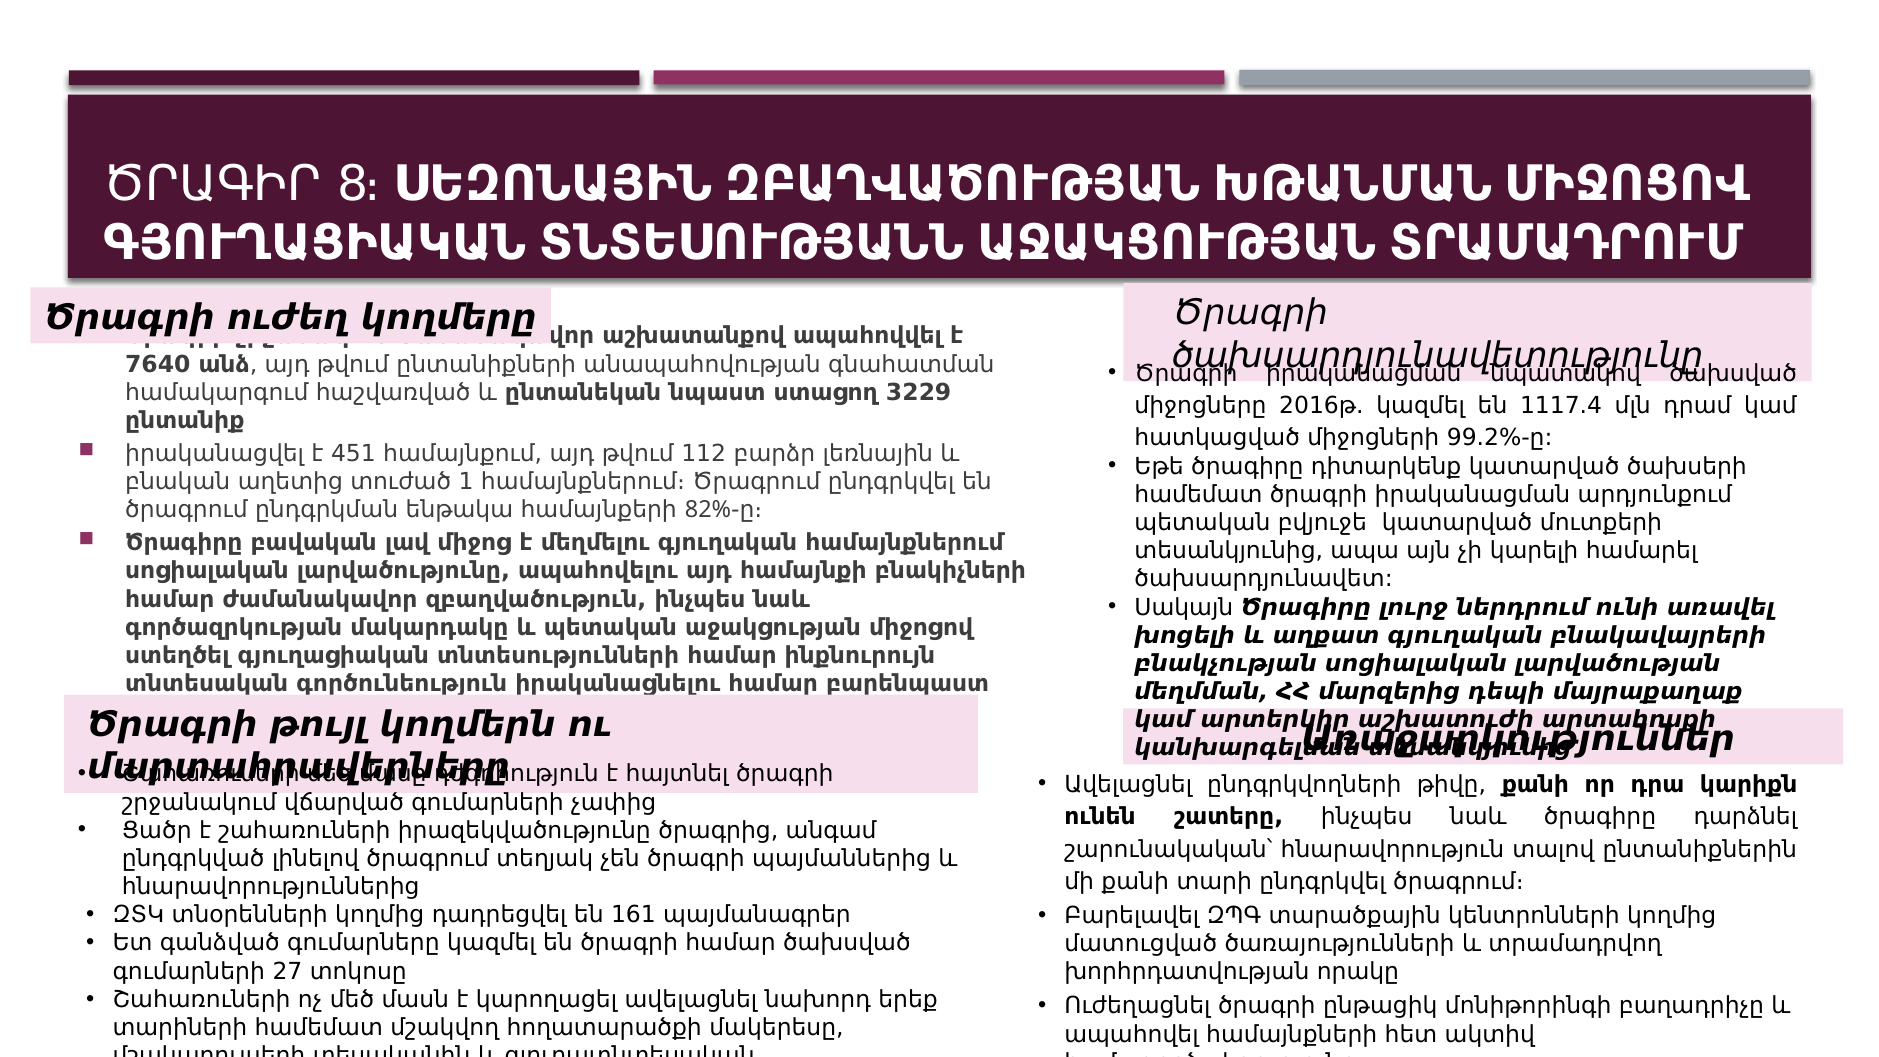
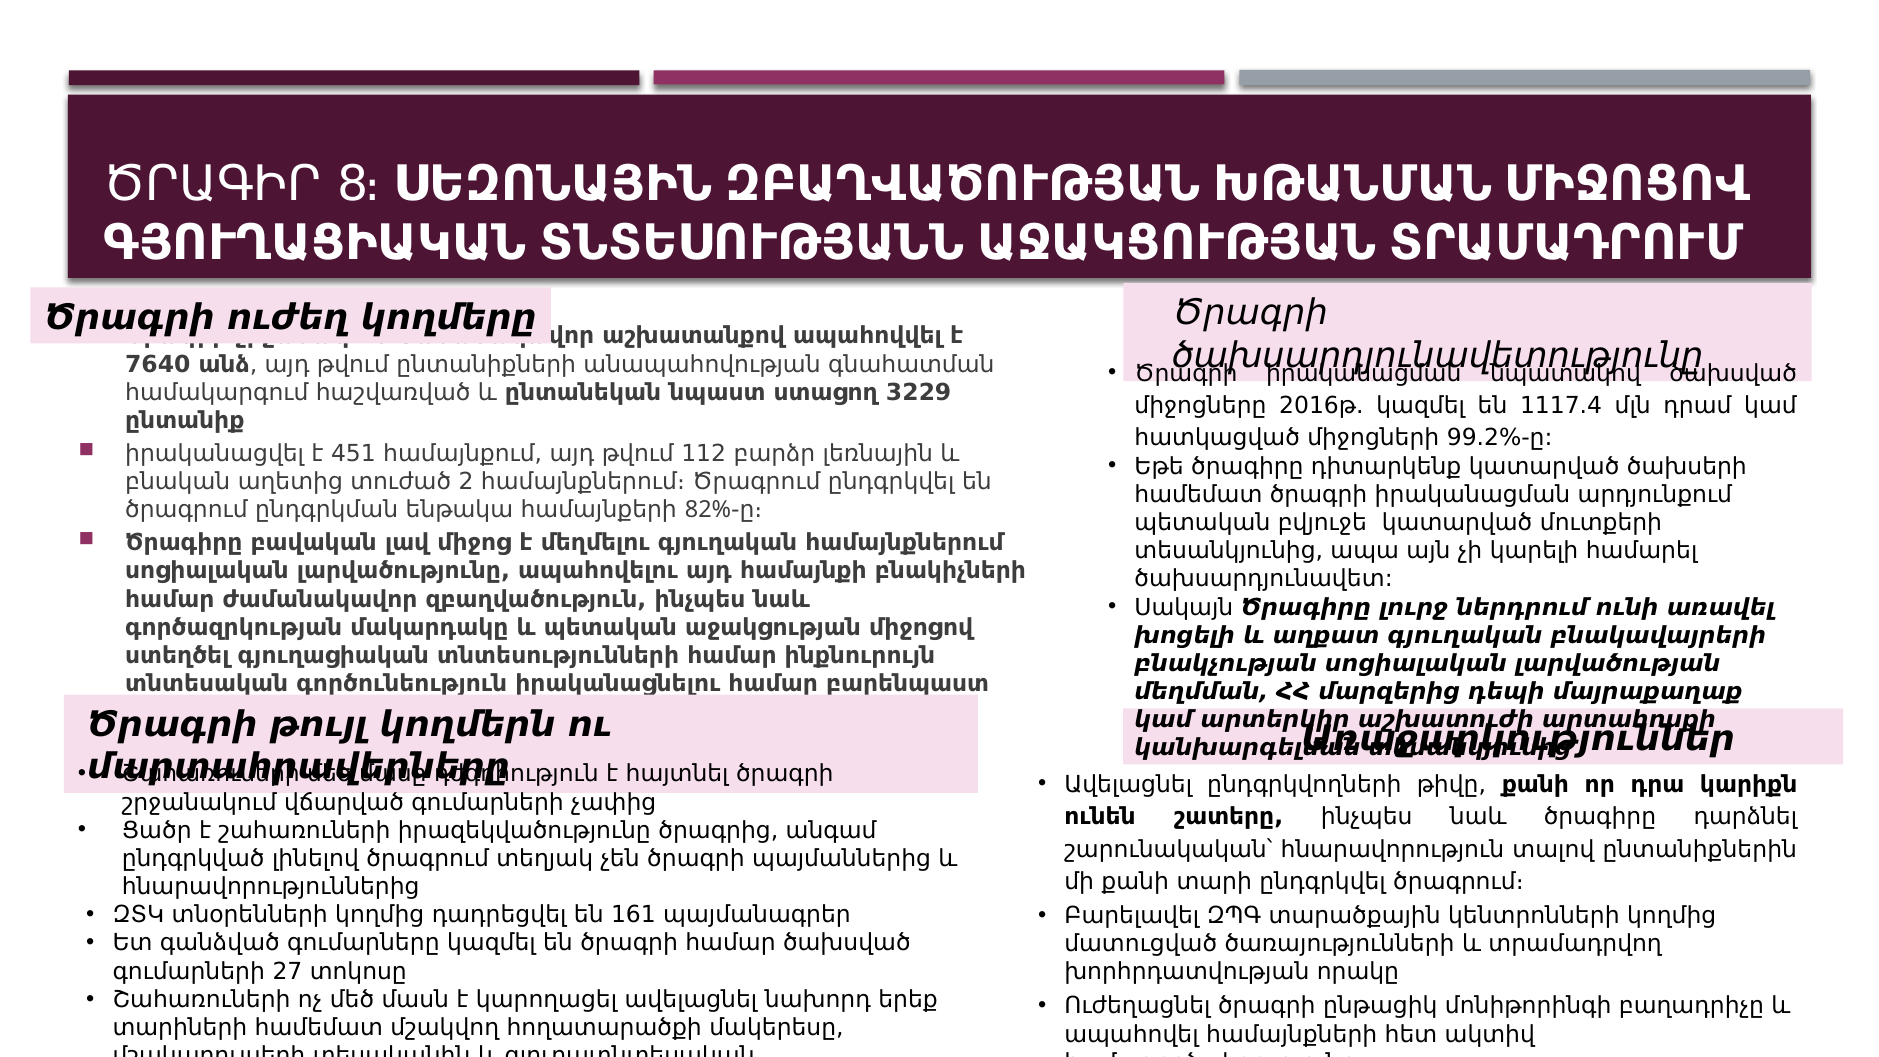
1: 1 -> 2
